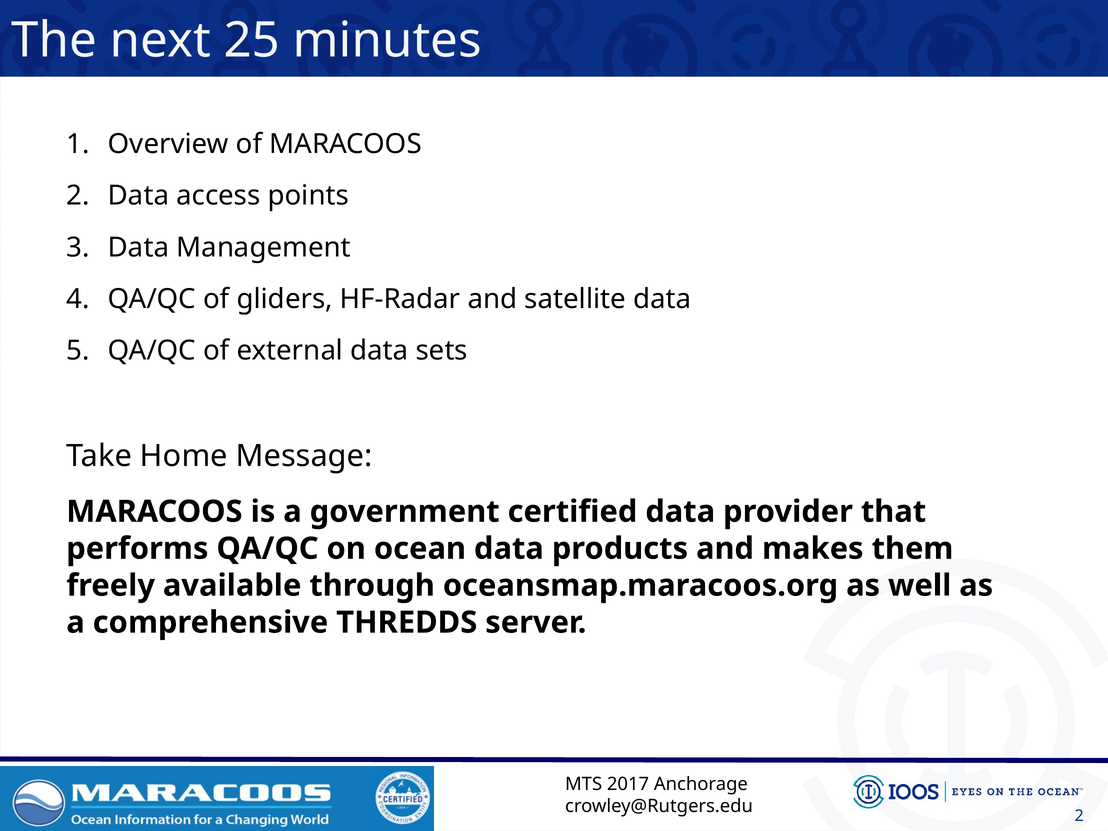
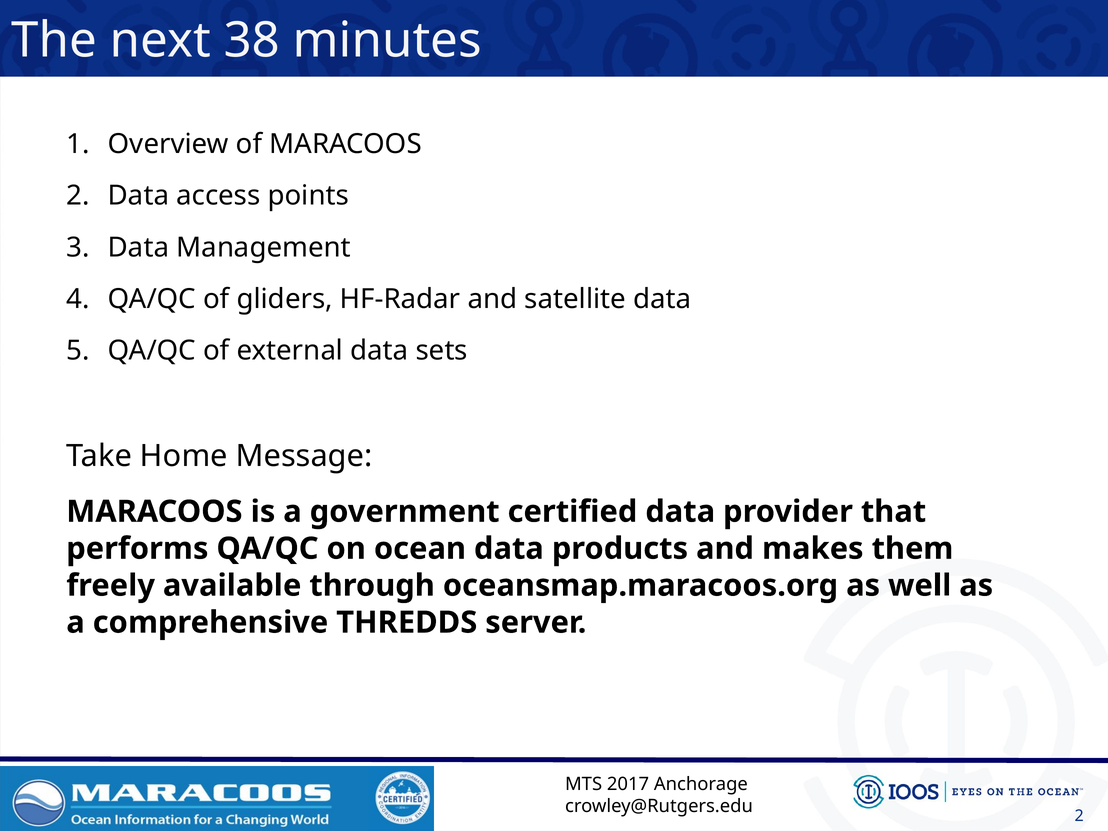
25: 25 -> 38
